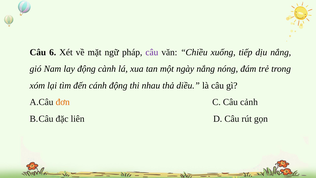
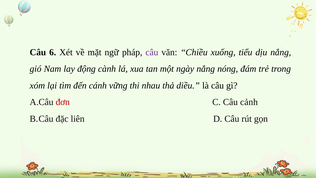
tiếp: tiếp -> tiểu
cánh động: động -> vững
đơn colour: orange -> red
